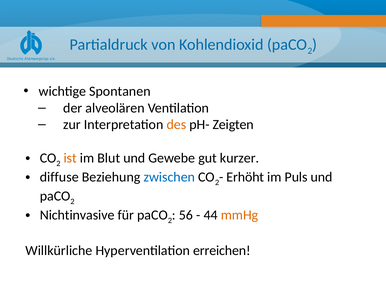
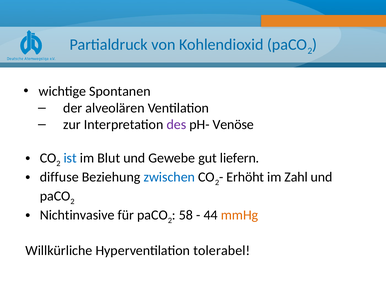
des colour: orange -> purple
Zeigten: Zeigten -> Venöse
ist colour: orange -> blue
kurzer: kurzer -> liefern
Puls: Puls -> Zahl
56: 56 -> 58
erreichen: erreichen -> tolerabel
